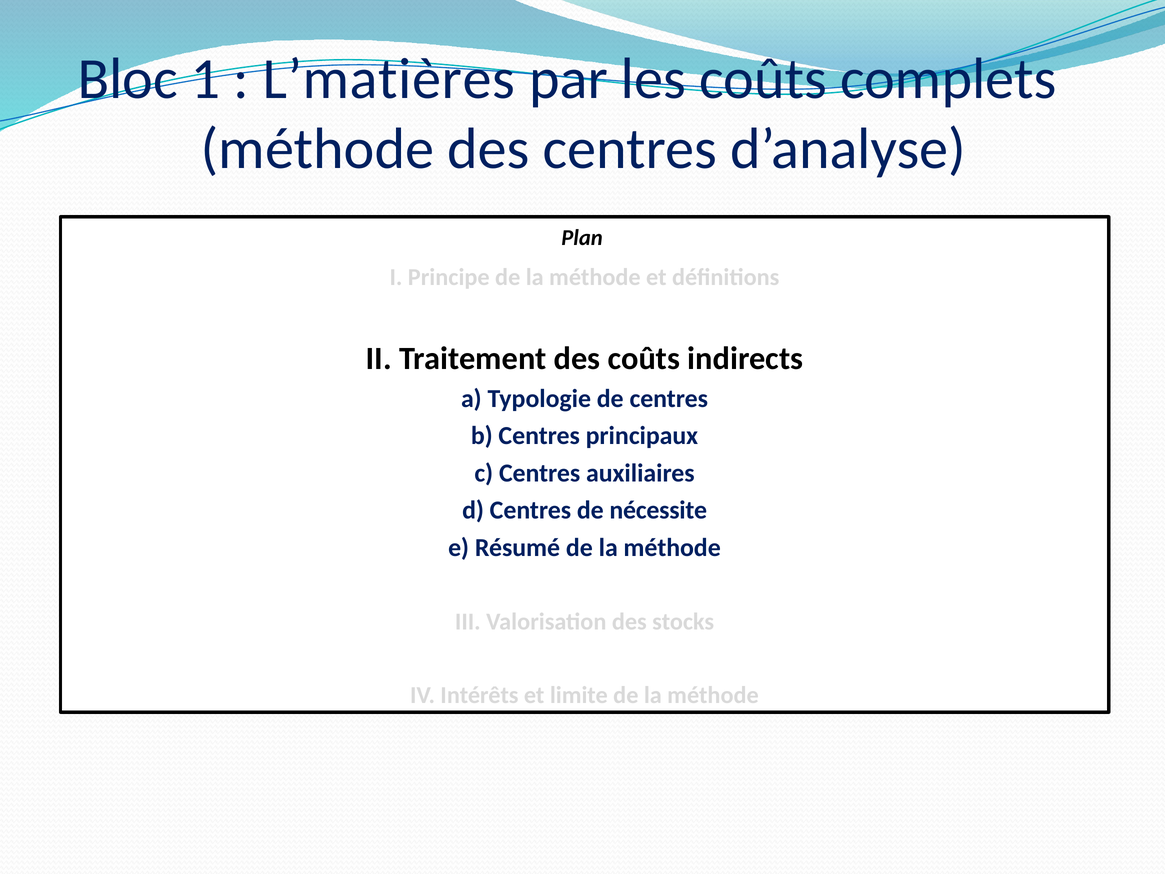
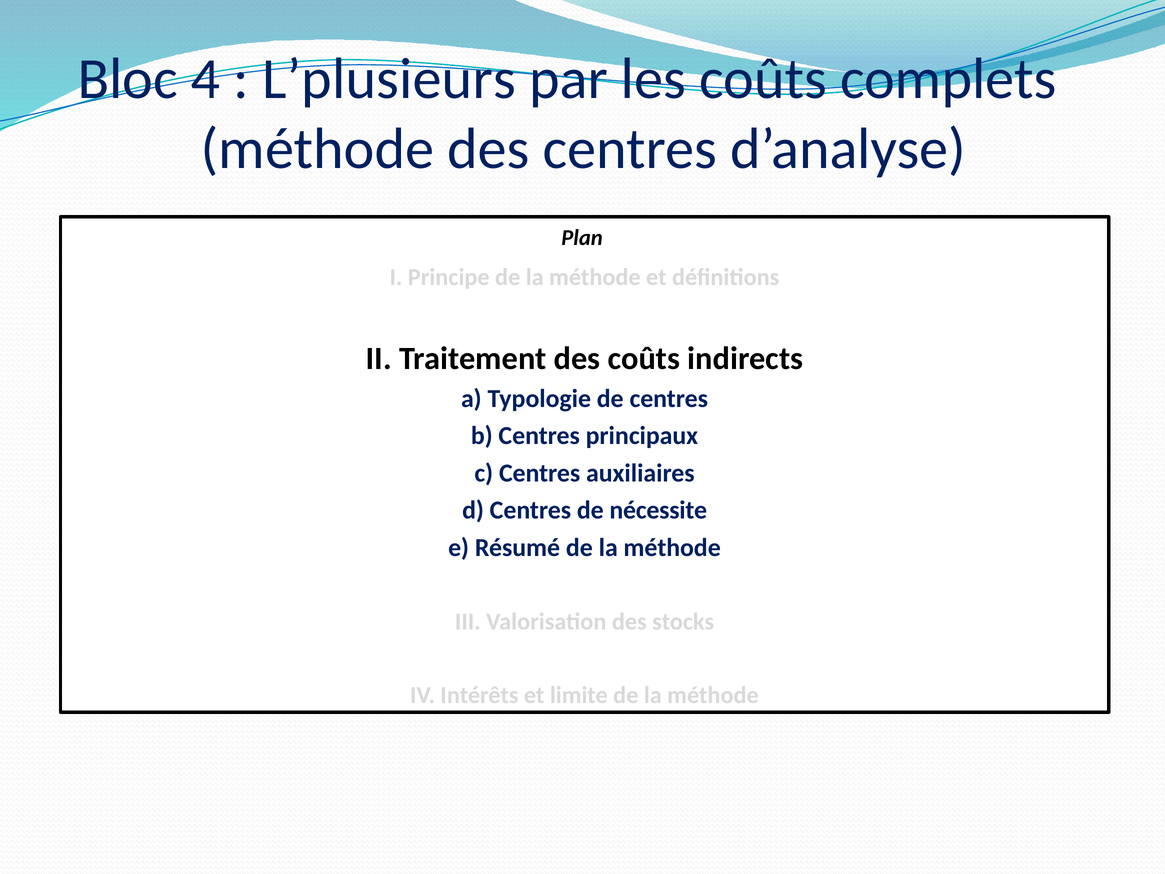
1: 1 -> 4
L’matières: L’matières -> L’plusieurs
